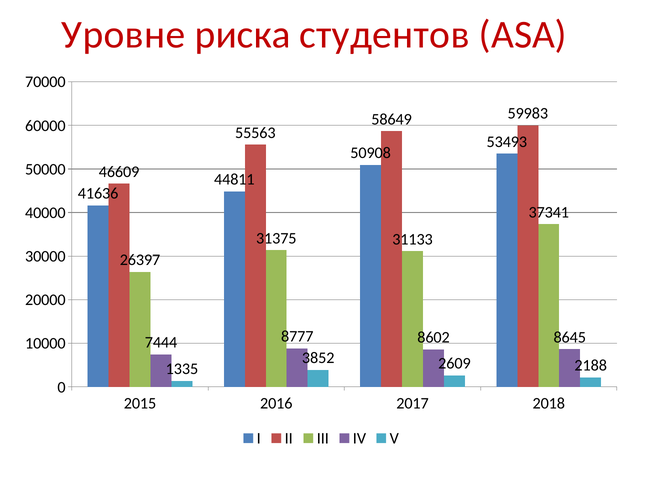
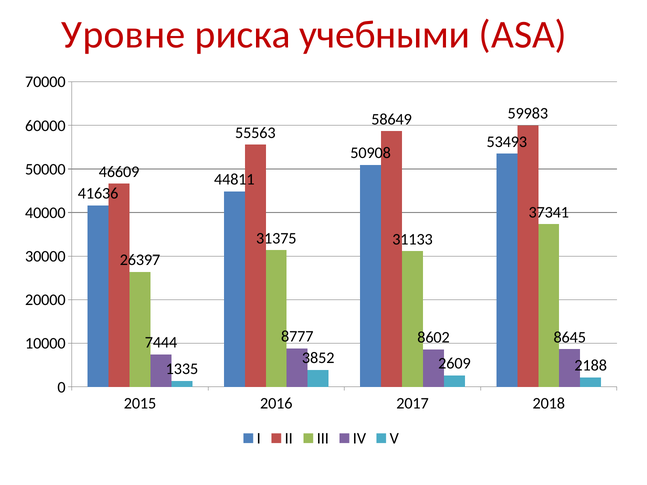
студентов: студентов -> учебными
